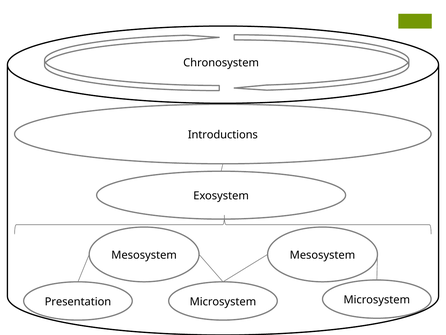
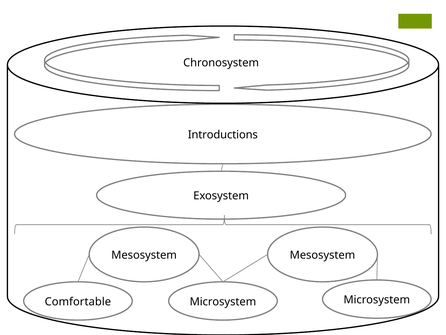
Presentation: Presentation -> Comfortable
